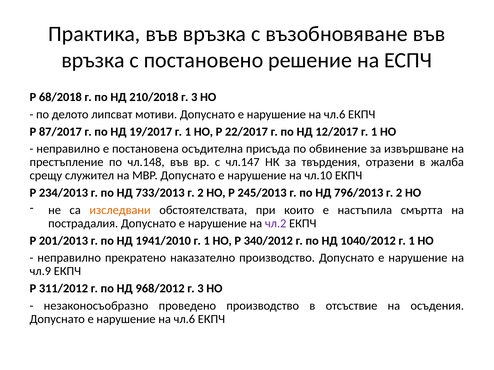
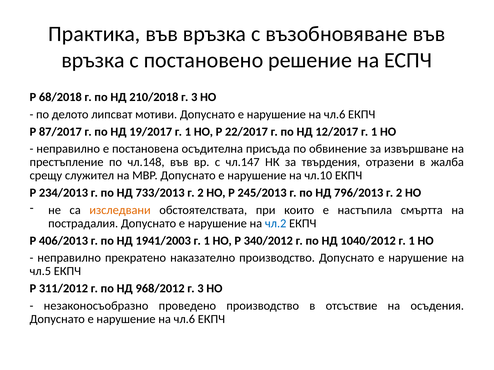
чл.2 colour: purple -> blue
201/2013: 201/2013 -> 406/2013
1941/2010: 1941/2010 -> 1941/2003
чл.9: чл.9 -> чл.5
